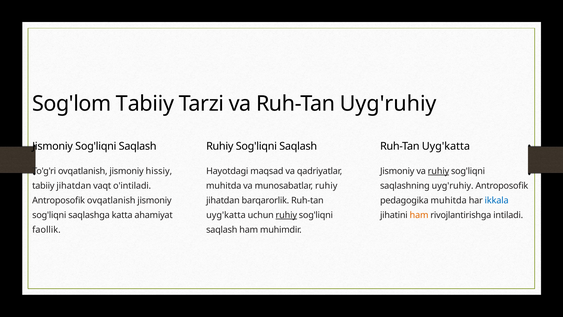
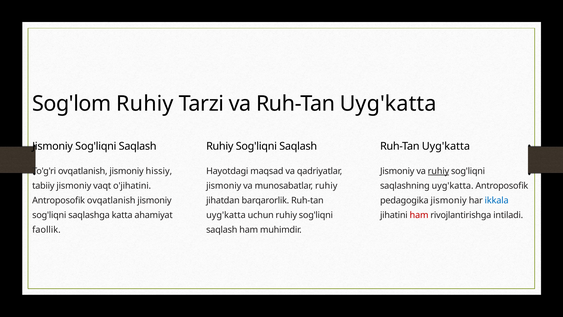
Sog'lom Tabiiy: Tabiiy -> Ruhiy
va Ruh-Tan Uyg'ruhiy: Uyg'ruhiy -> Uyg'katta
tabiiy jihatdan: jihatdan -> jismoniy
o'intiladi: o'intiladi -> o'jihatini
muhitda at (224, 186): muhitda -> jismoniy
saqlashning uyg'ruhiy: uyg'ruhiy -> uyg'katta
pedagogika muhitda: muhitda -> jismoniy
ruhiy at (286, 215) underline: present -> none
ham at (419, 215) colour: orange -> red
